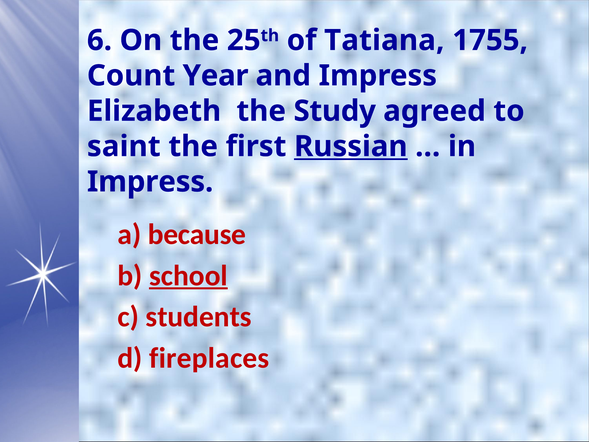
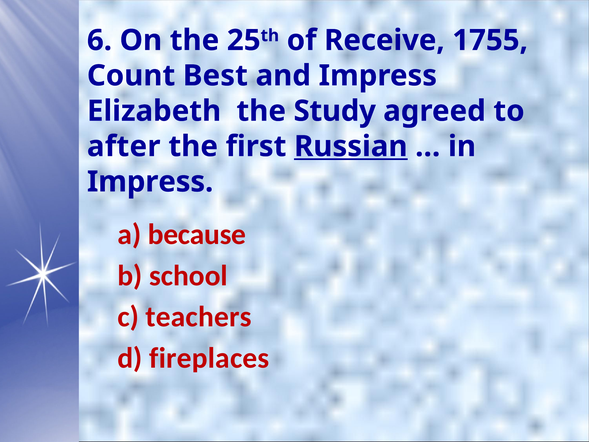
Tatiana: Tatiana -> Receive
Year: Year -> Best
saint: saint -> after
school underline: present -> none
students: students -> teachers
